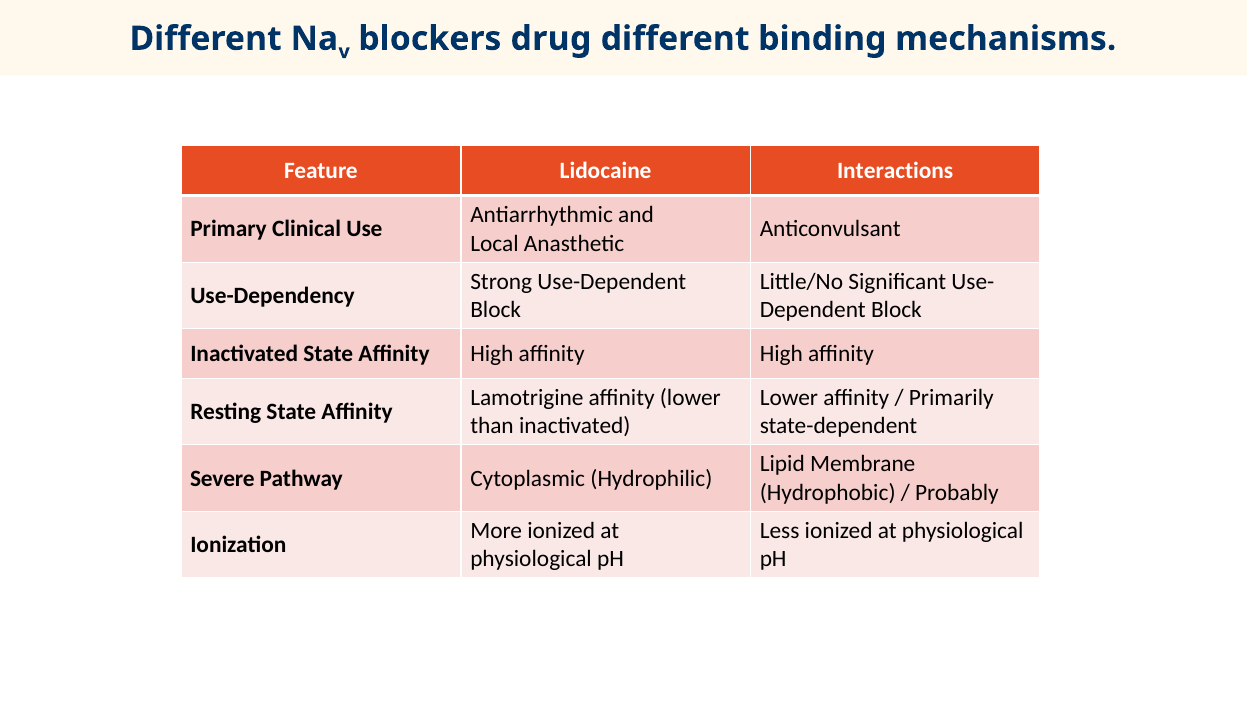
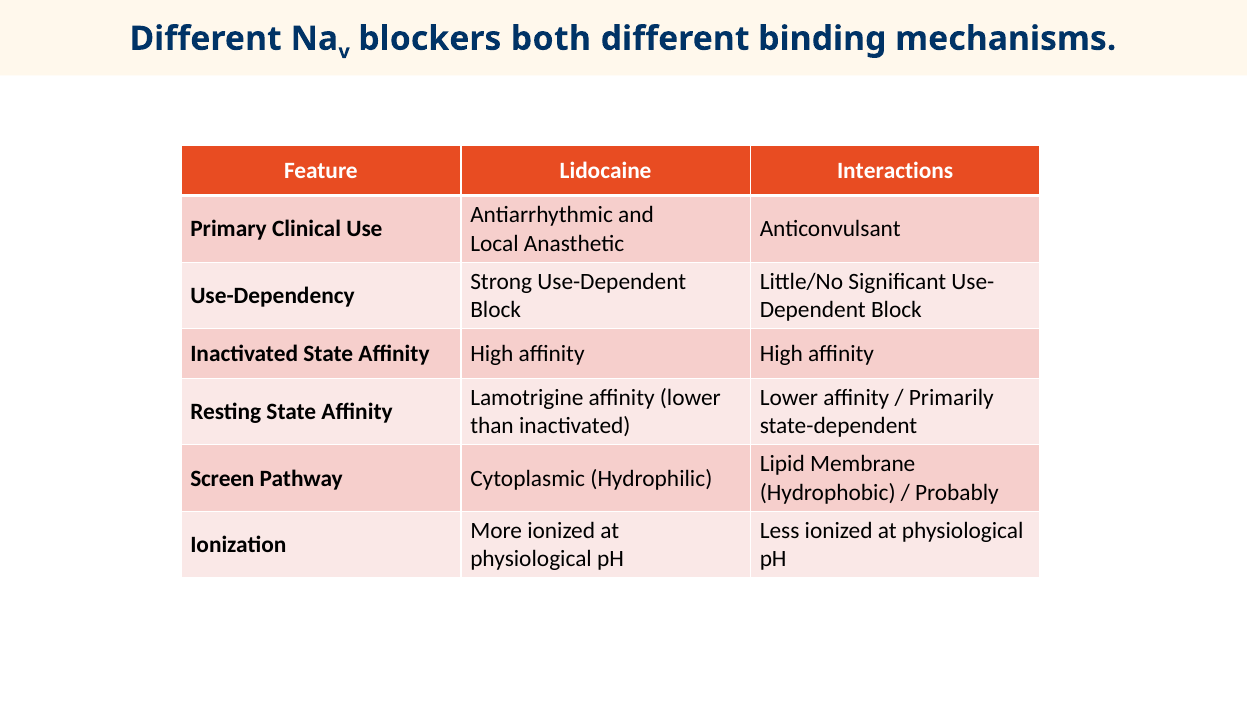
drug: drug -> both
Severe: Severe -> Screen
